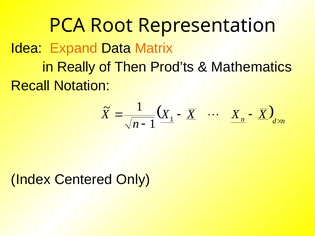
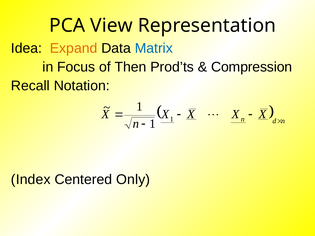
Root: Root -> View
Matrix colour: orange -> blue
Really: Really -> Focus
Mathematics: Mathematics -> Compression
